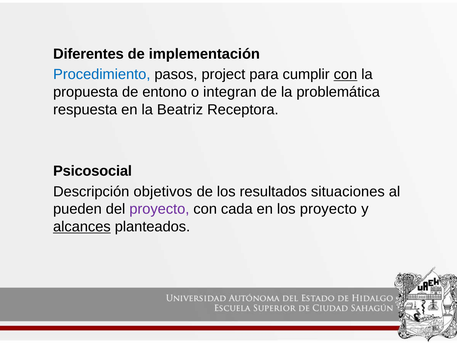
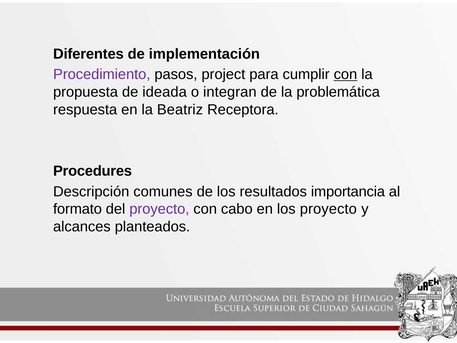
Procedimiento colour: blue -> purple
entono: entono -> ideada
Psicosocial: Psicosocial -> Procedures
objetivos: objetivos -> comunes
situaciones: situaciones -> importancia
pueden: pueden -> formato
cada: cada -> cabo
alcances underline: present -> none
